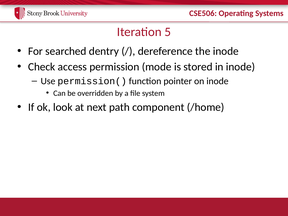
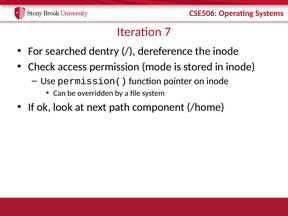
5: 5 -> 7
